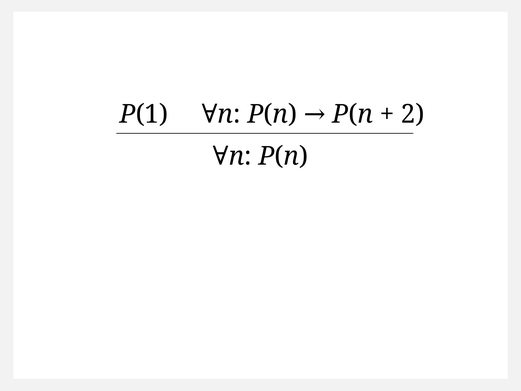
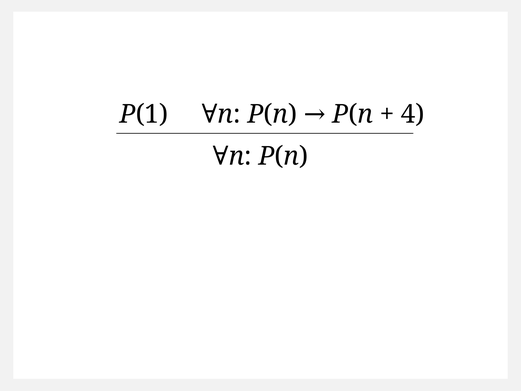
2: 2 -> 4
